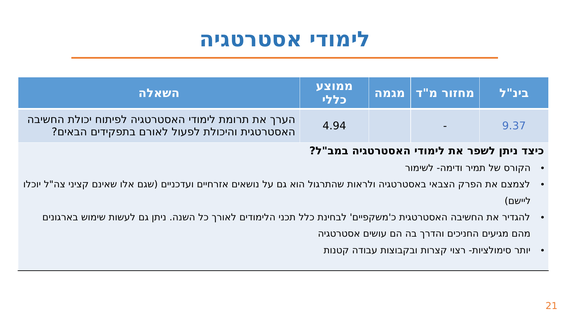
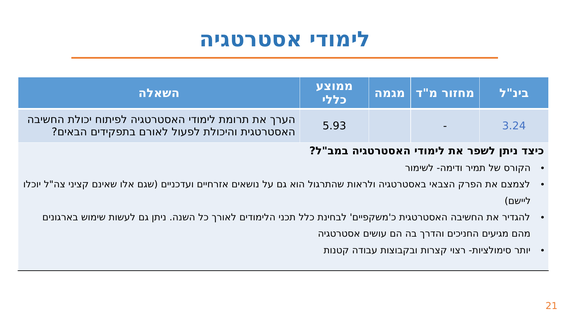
4.94: 4.94 -> 5.93
9.37: 9.37 -> 3.24
